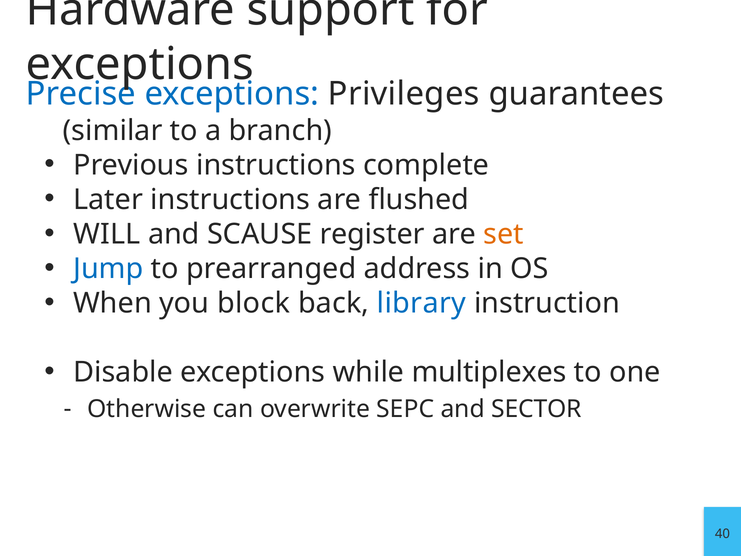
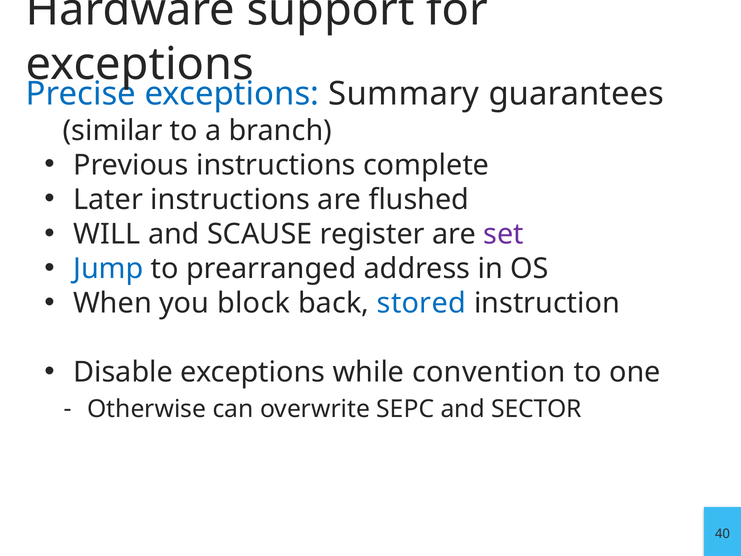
Privileges: Privileges -> Summary
set colour: orange -> purple
library: library -> stored
multiplexes: multiplexes -> convention
